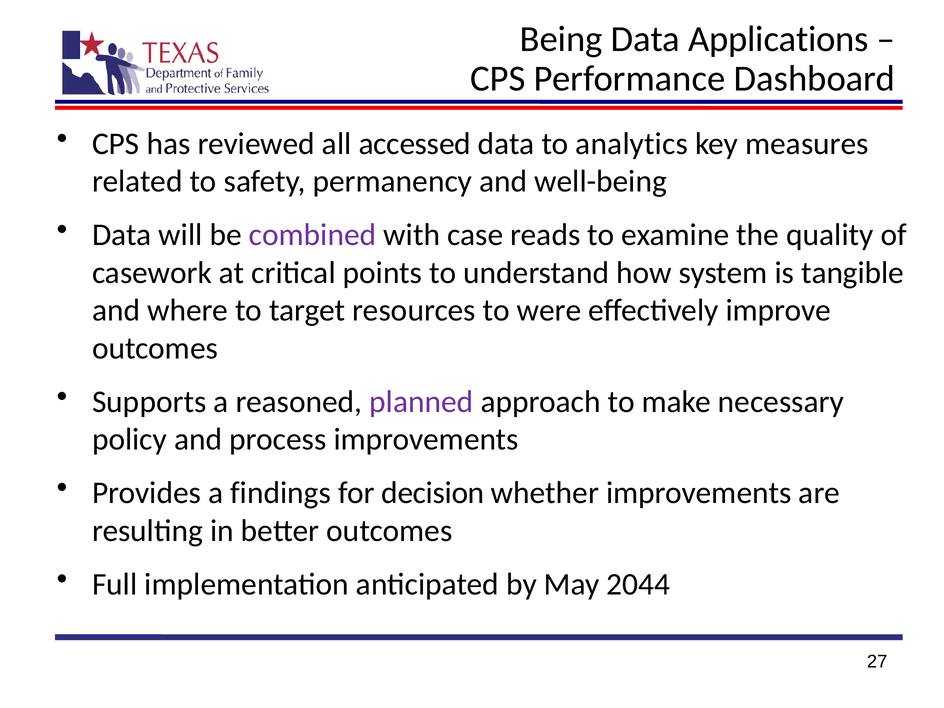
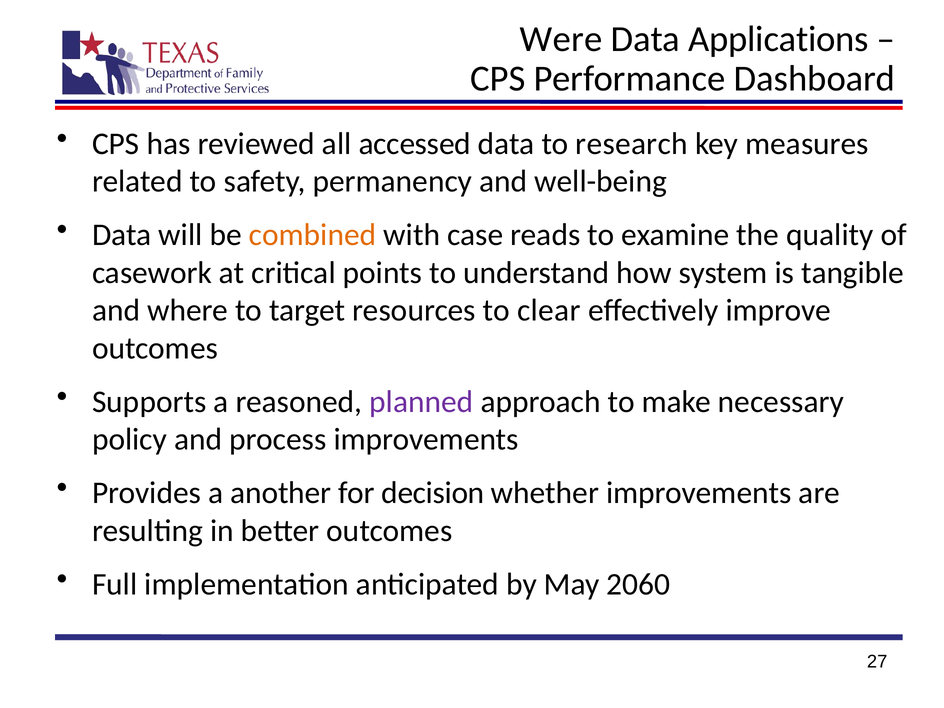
Being: Being -> Were
analytics: analytics -> research
combined colour: purple -> orange
were: were -> clear
findings: findings -> another
2044: 2044 -> 2060
